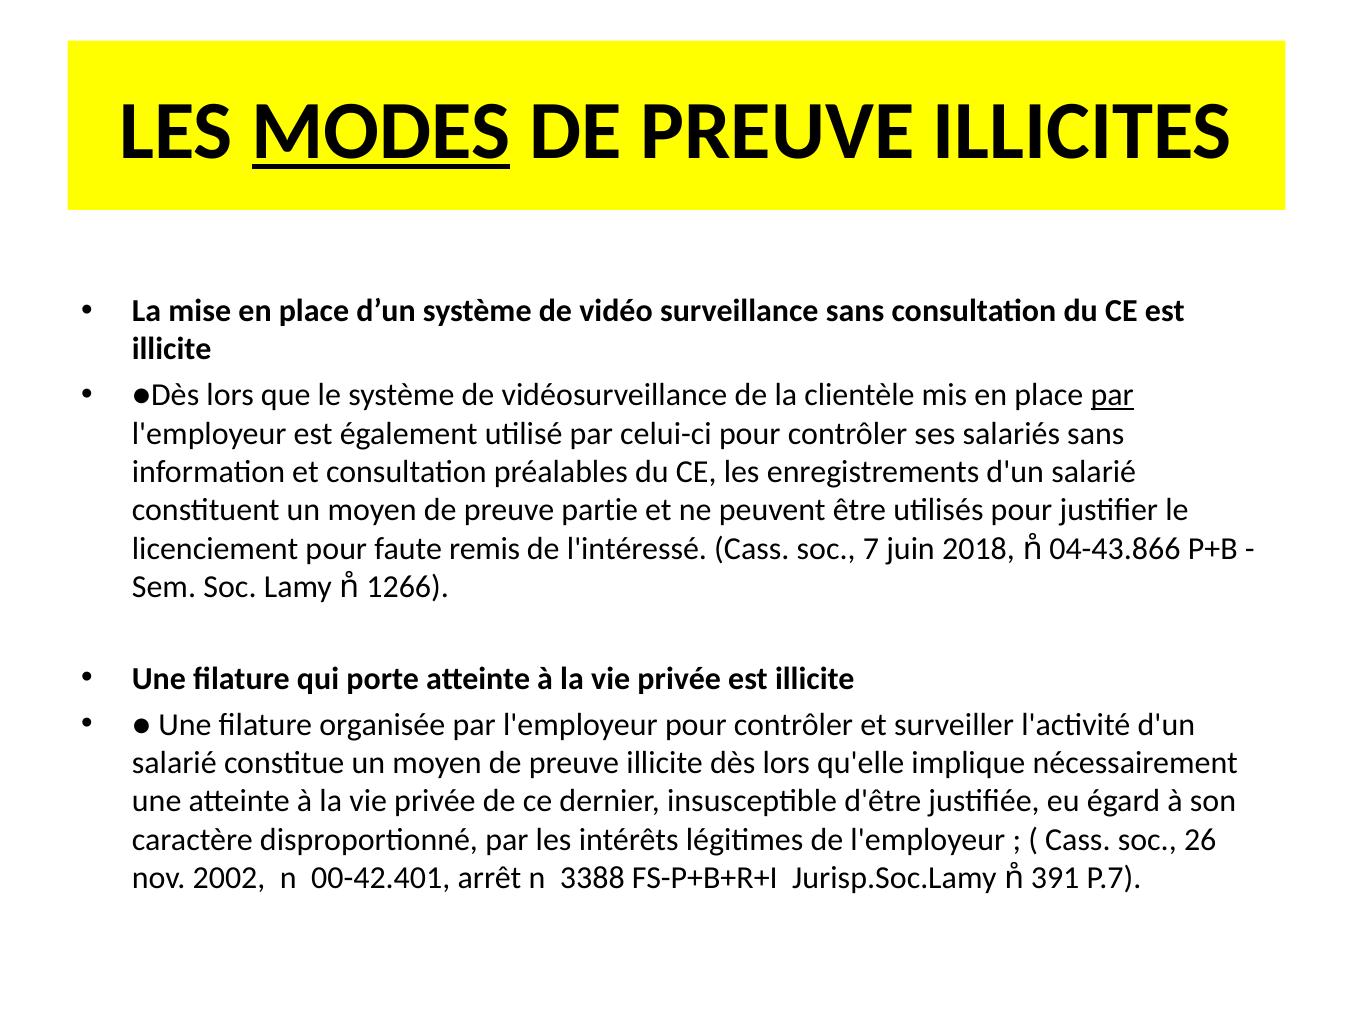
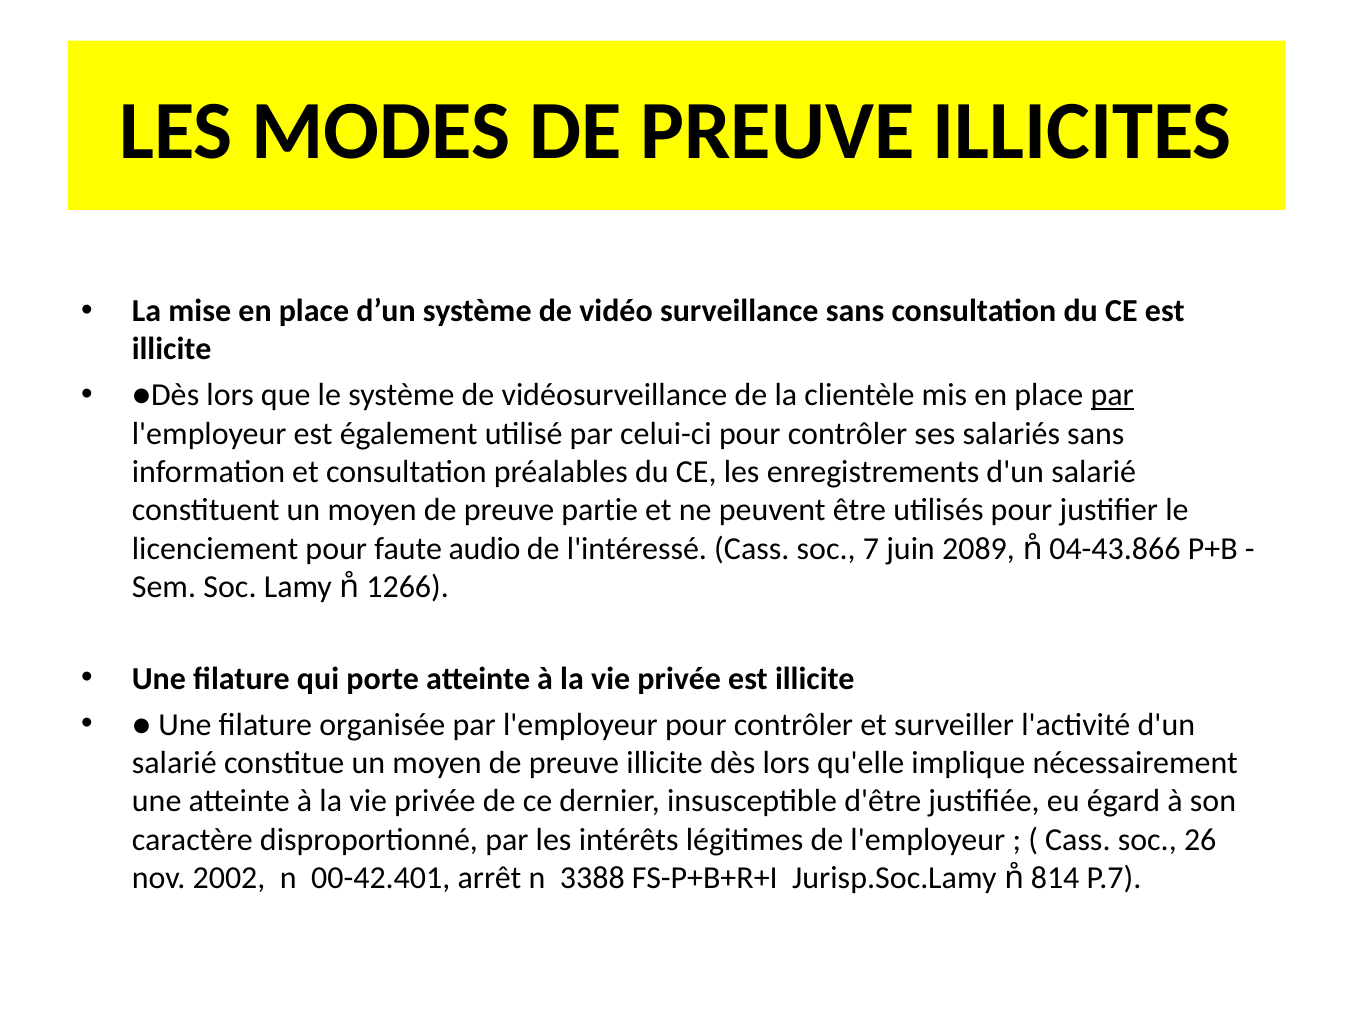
MODES underline: present -> none
remis: remis -> audio
2018: 2018 -> 2089
391: 391 -> 814
